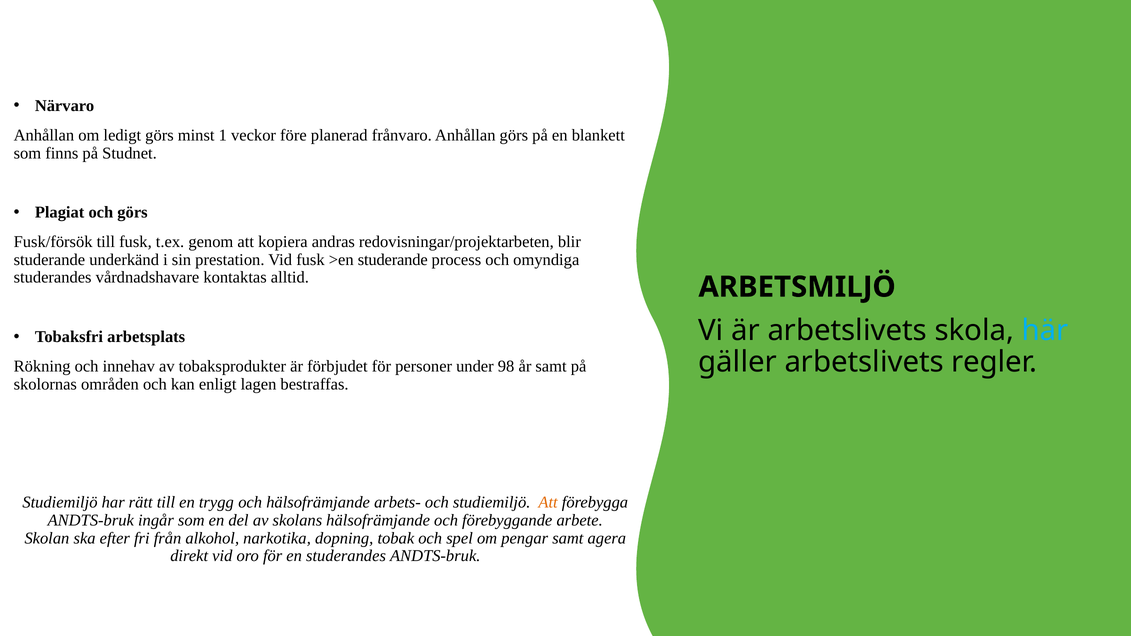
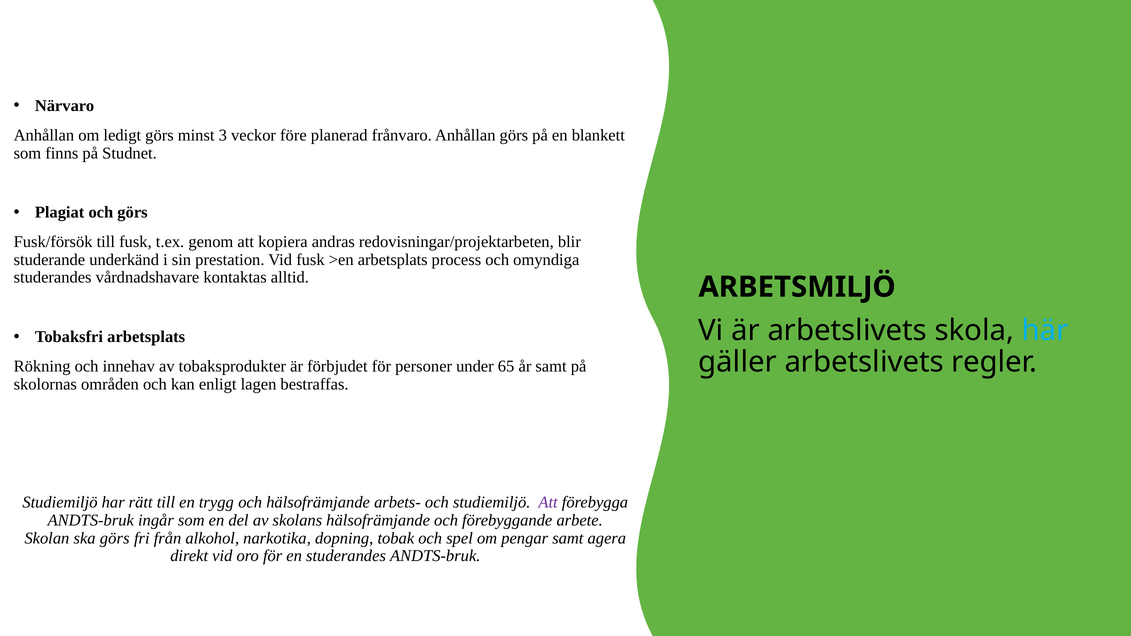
1: 1 -> 3
>en studerande: studerande -> arbetsplats
98: 98 -> 65
Att at (548, 503) colour: orange -> purple
ska efter: efter -> görs
